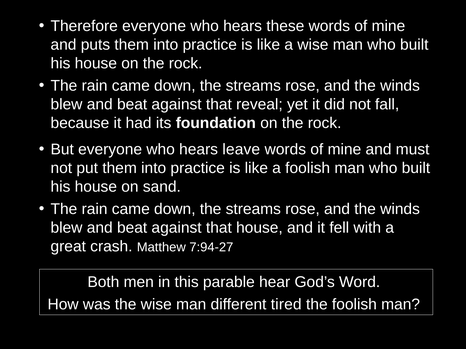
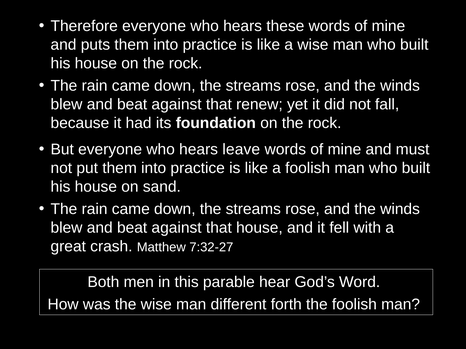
reveal: reveal -> renew
7:94-27: 7:94-27 -> 7:32-27
tired: tired -> forth
